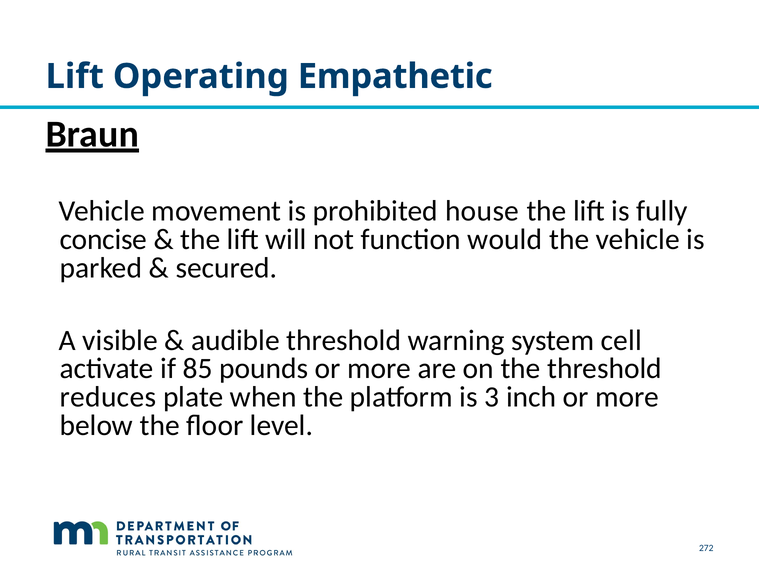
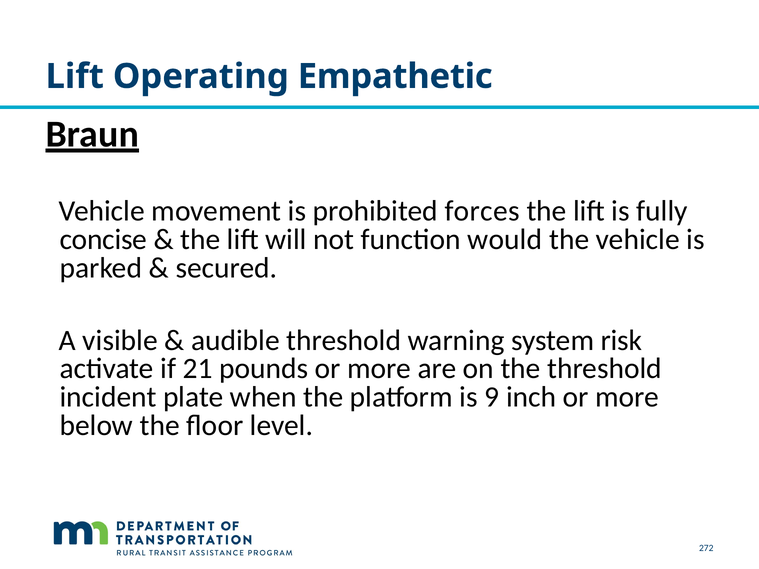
house: house -> forces
cell: cell -> risk
85: 85 -> 21
reduces: reduces -> incident
3: 3 -> 9
